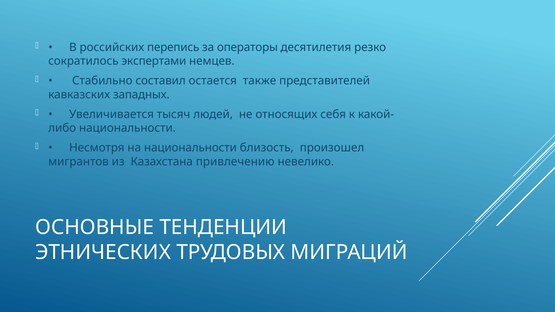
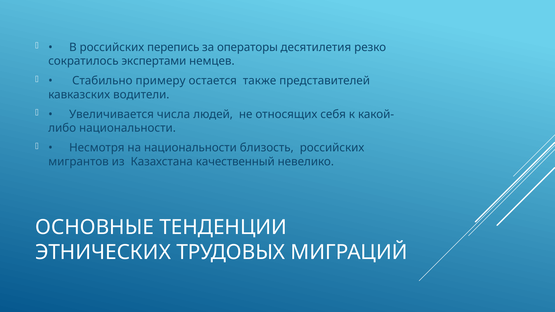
составил: составил -> примеру
западных: западных -> водители
тысяч: тысяч -> числа
близость произошел: произошел -> российских
привлечению: привлечению -> качественный
